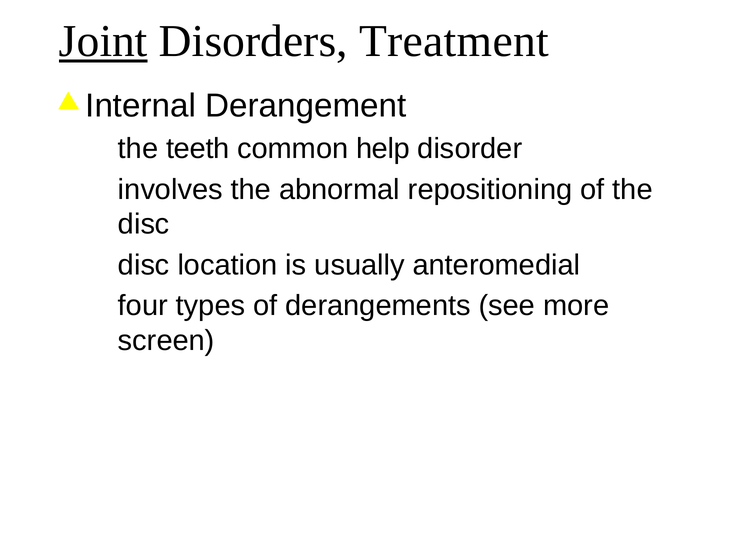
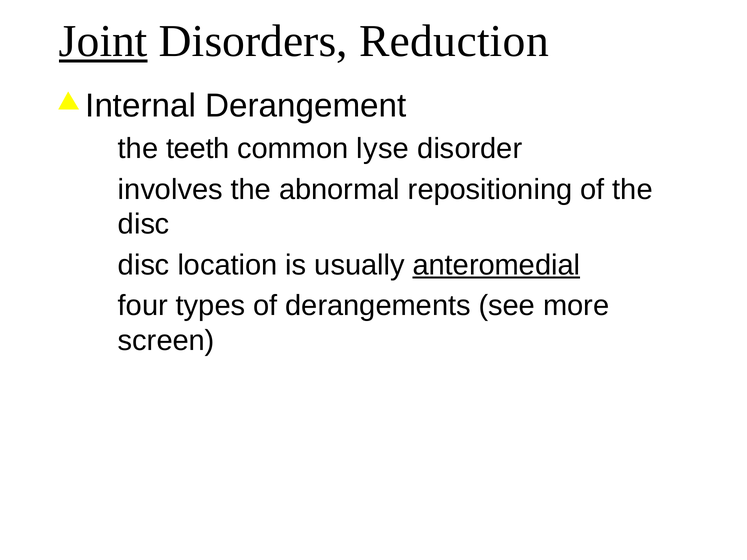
Treatment: Treatment -> Reduction
help: help -> lyse
anteromedial underline: none -> present
